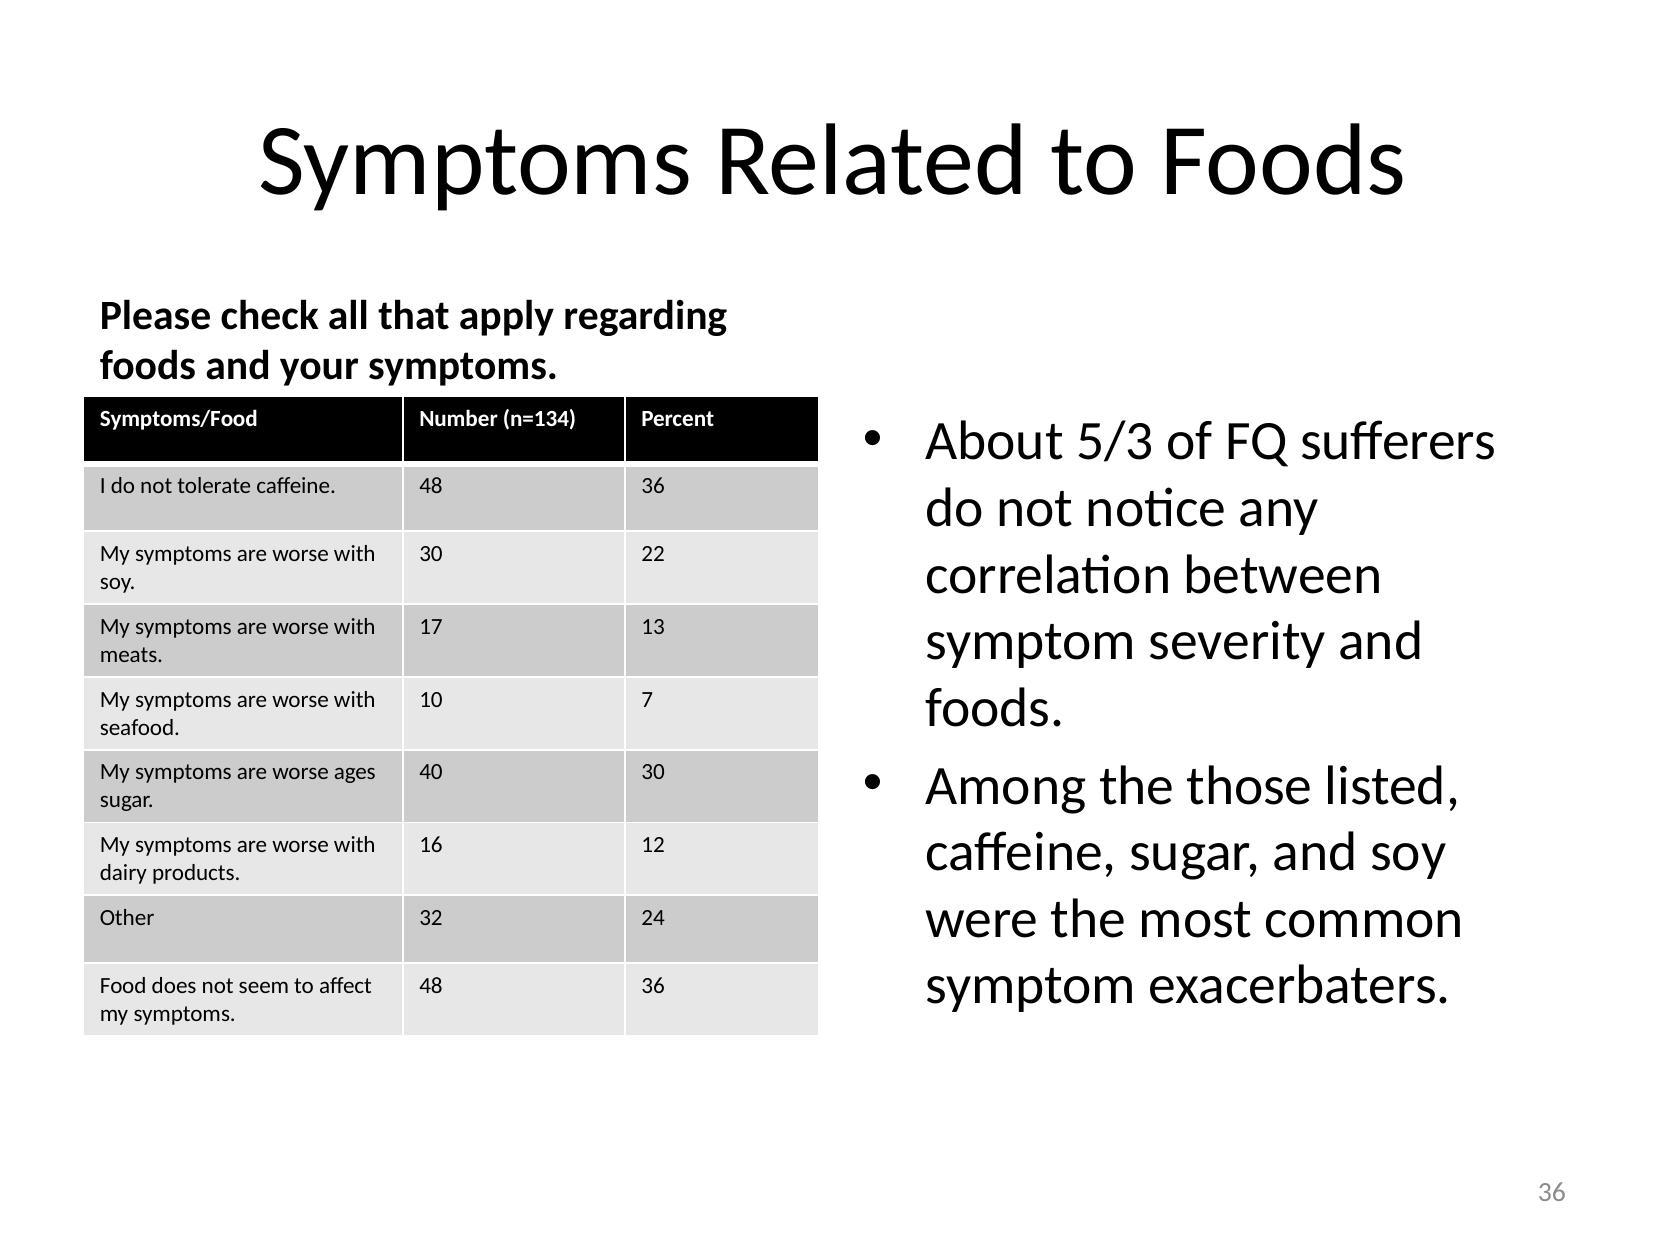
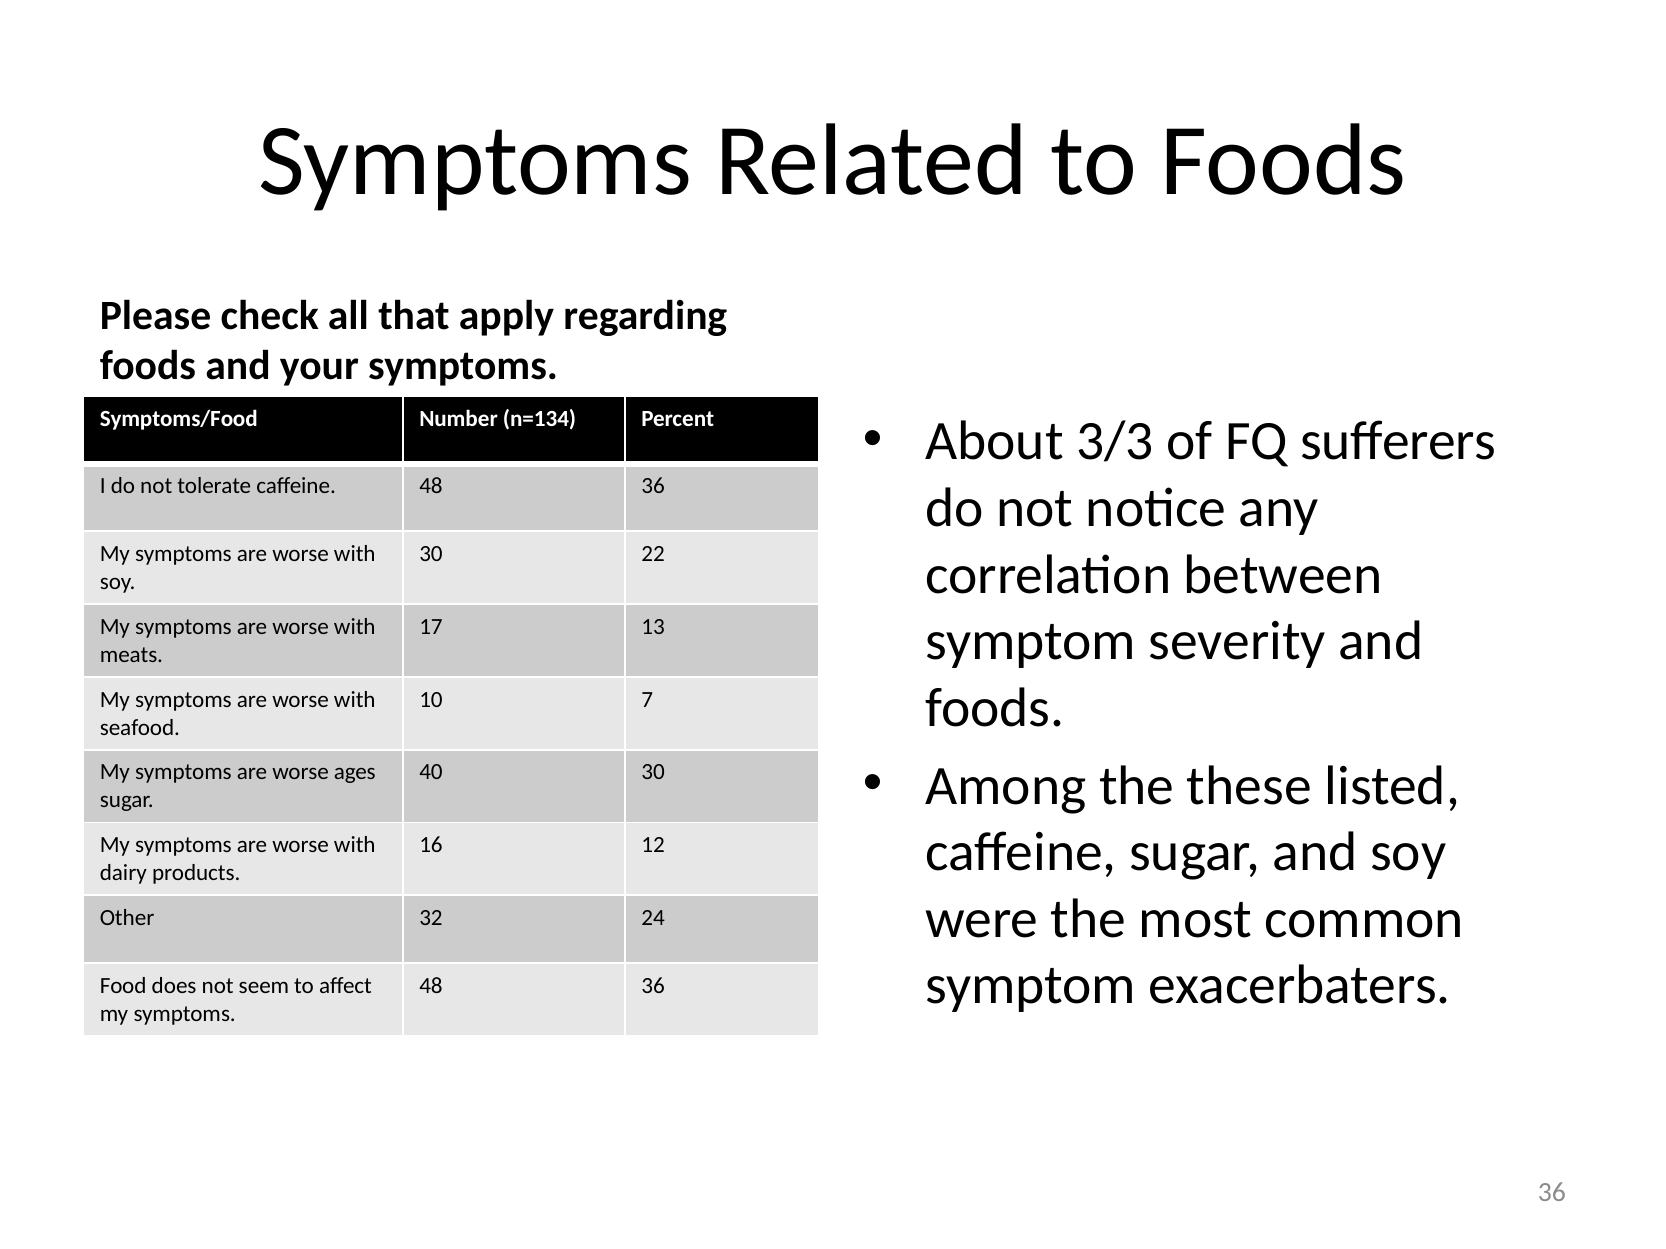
5/3: 5/3 -> 3/3
those: those -> these
